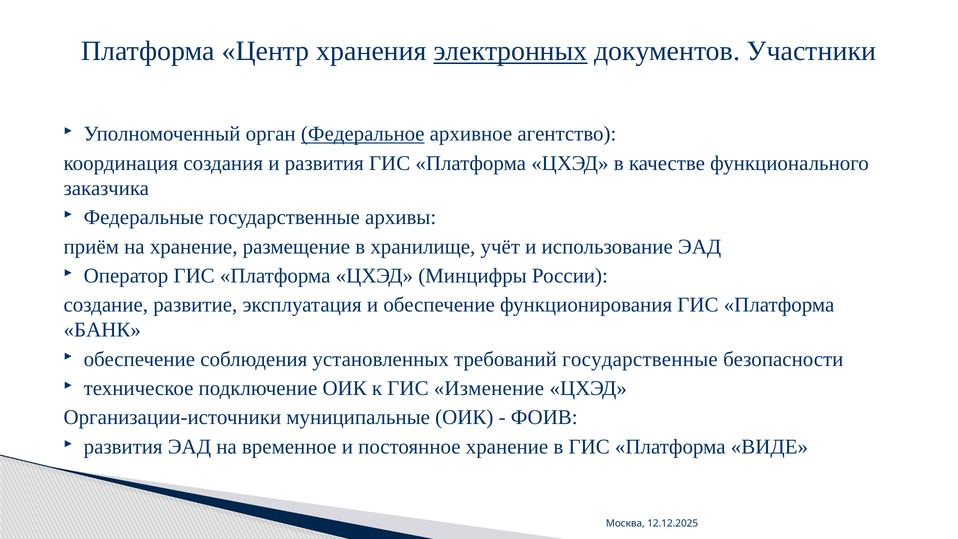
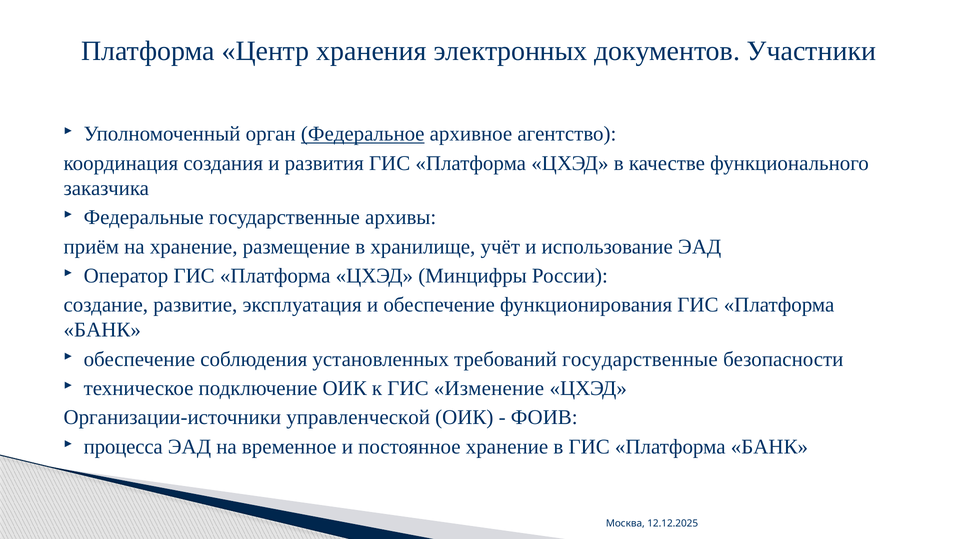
электронных underline: present -> none
муниципальные: муниципальные -> управленческой
развития at (123, 446): развития -> процесса
в ГИС Платформа ВИДЕ: ВИДЕ -> БАНК
